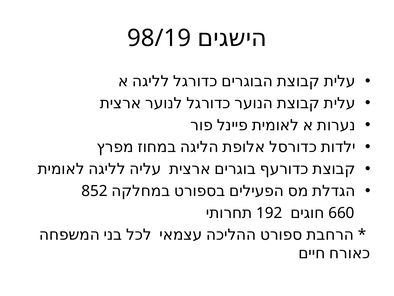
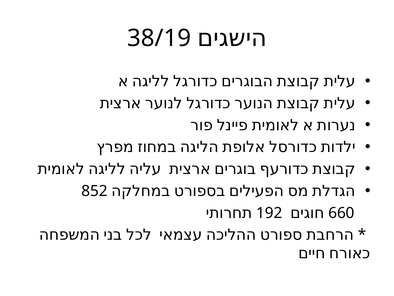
98/19: 98/19 -> 38/19
